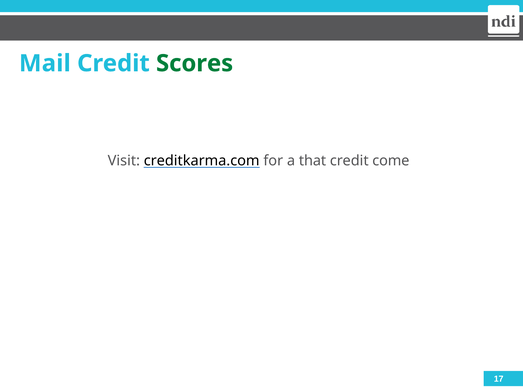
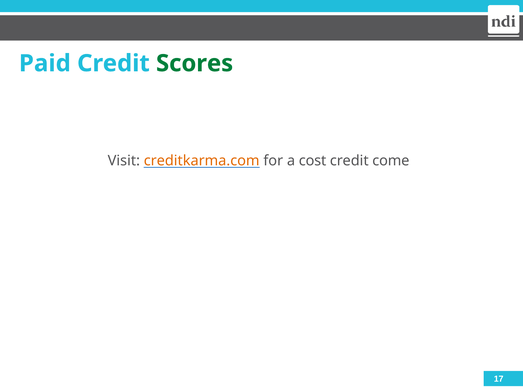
Mail: Mail -> Paid
creditkarma.com colour: black -> orange
that: that -> cost
